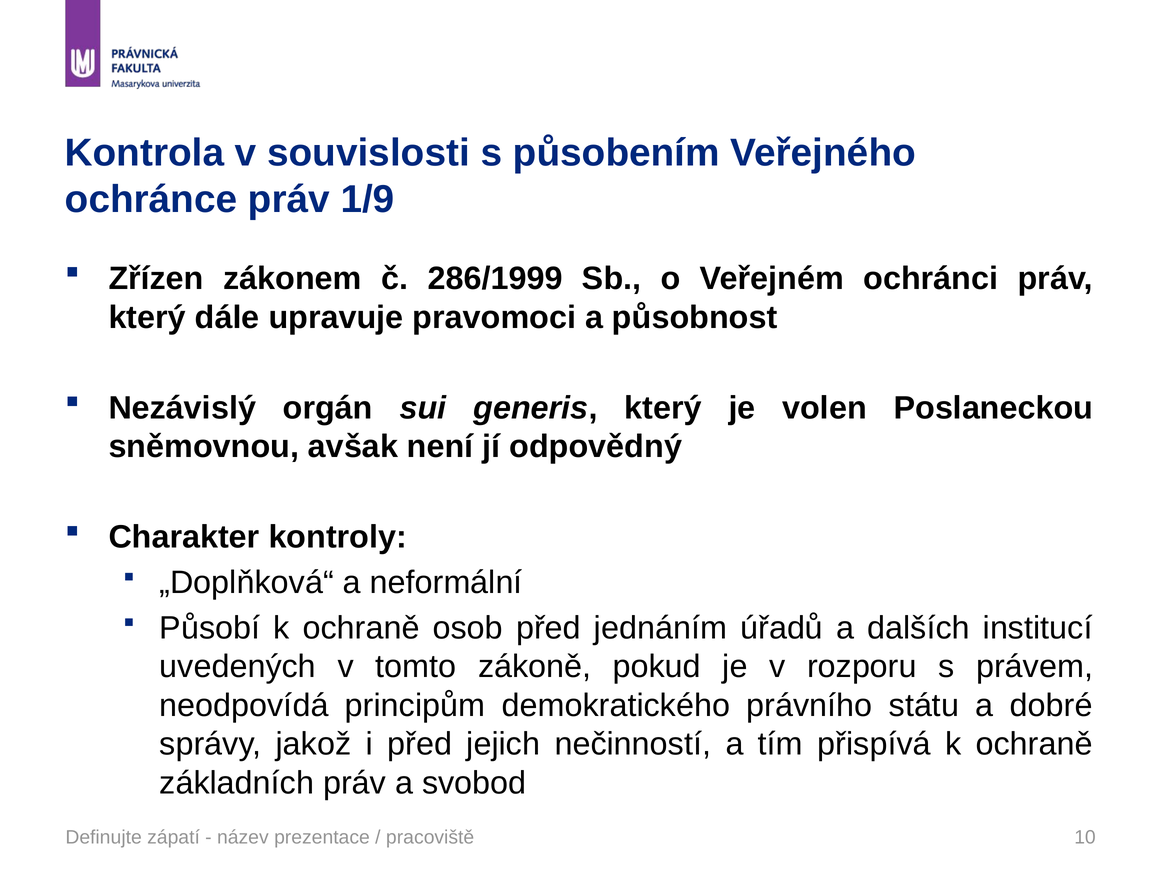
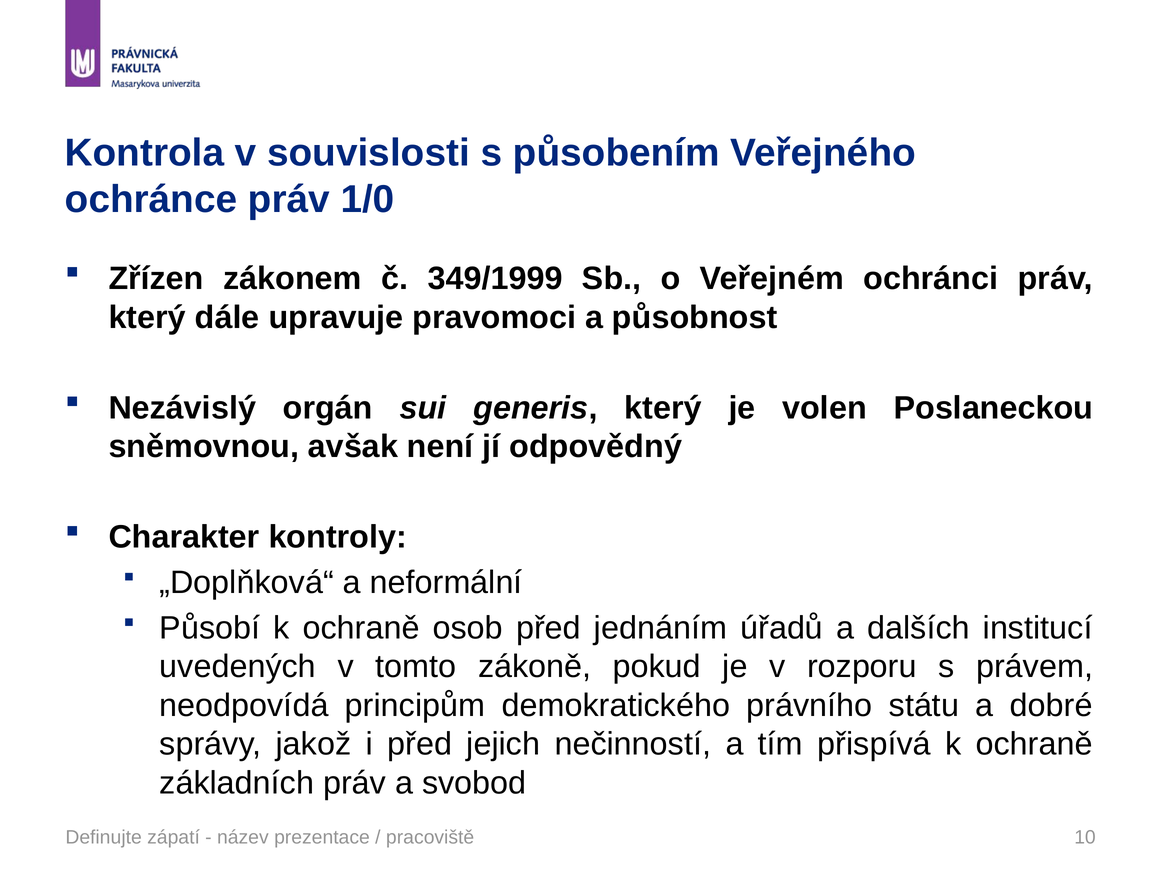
1/9: 1/9 -> 1/0
286/1999: 286/1999 -> 349/1999
